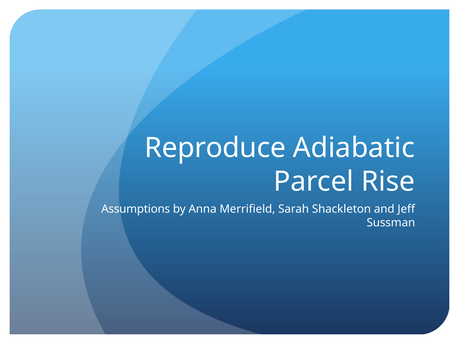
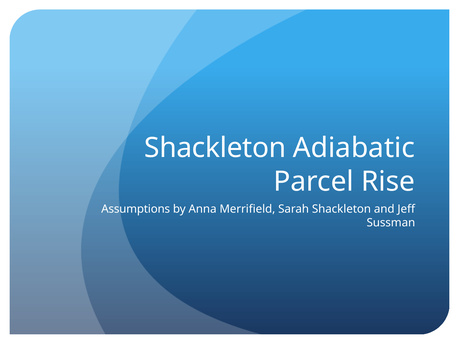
Reproduce at (215, 148): Reproduce -> Shackleton
